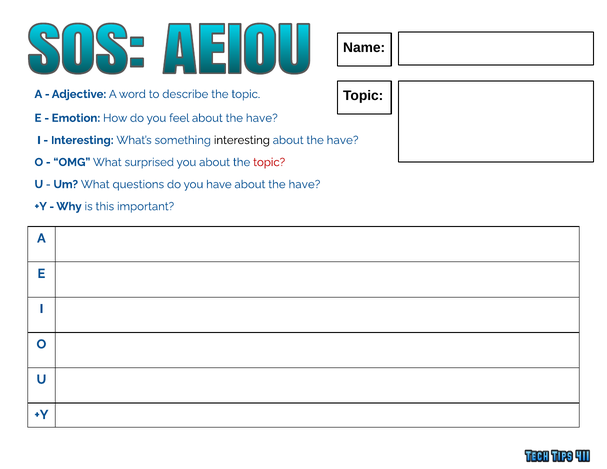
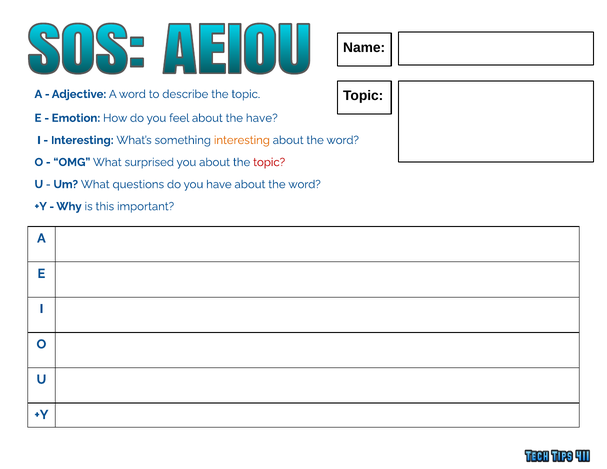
interesting at (242, 140) colour: black -> orange
have at (343, 140): have -> word
have about the have: have -> word
